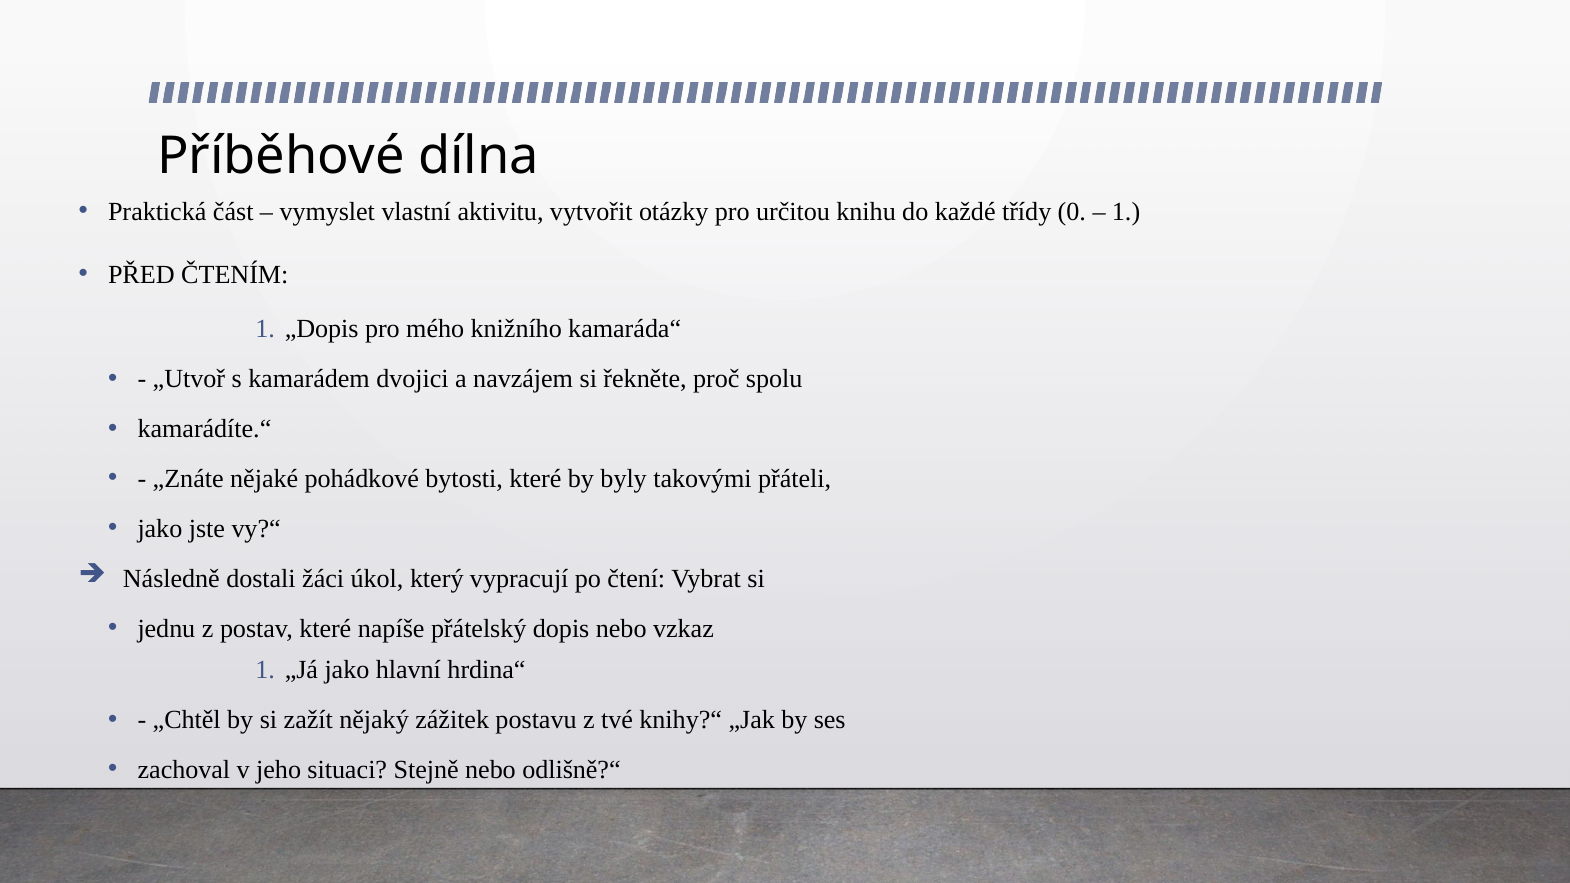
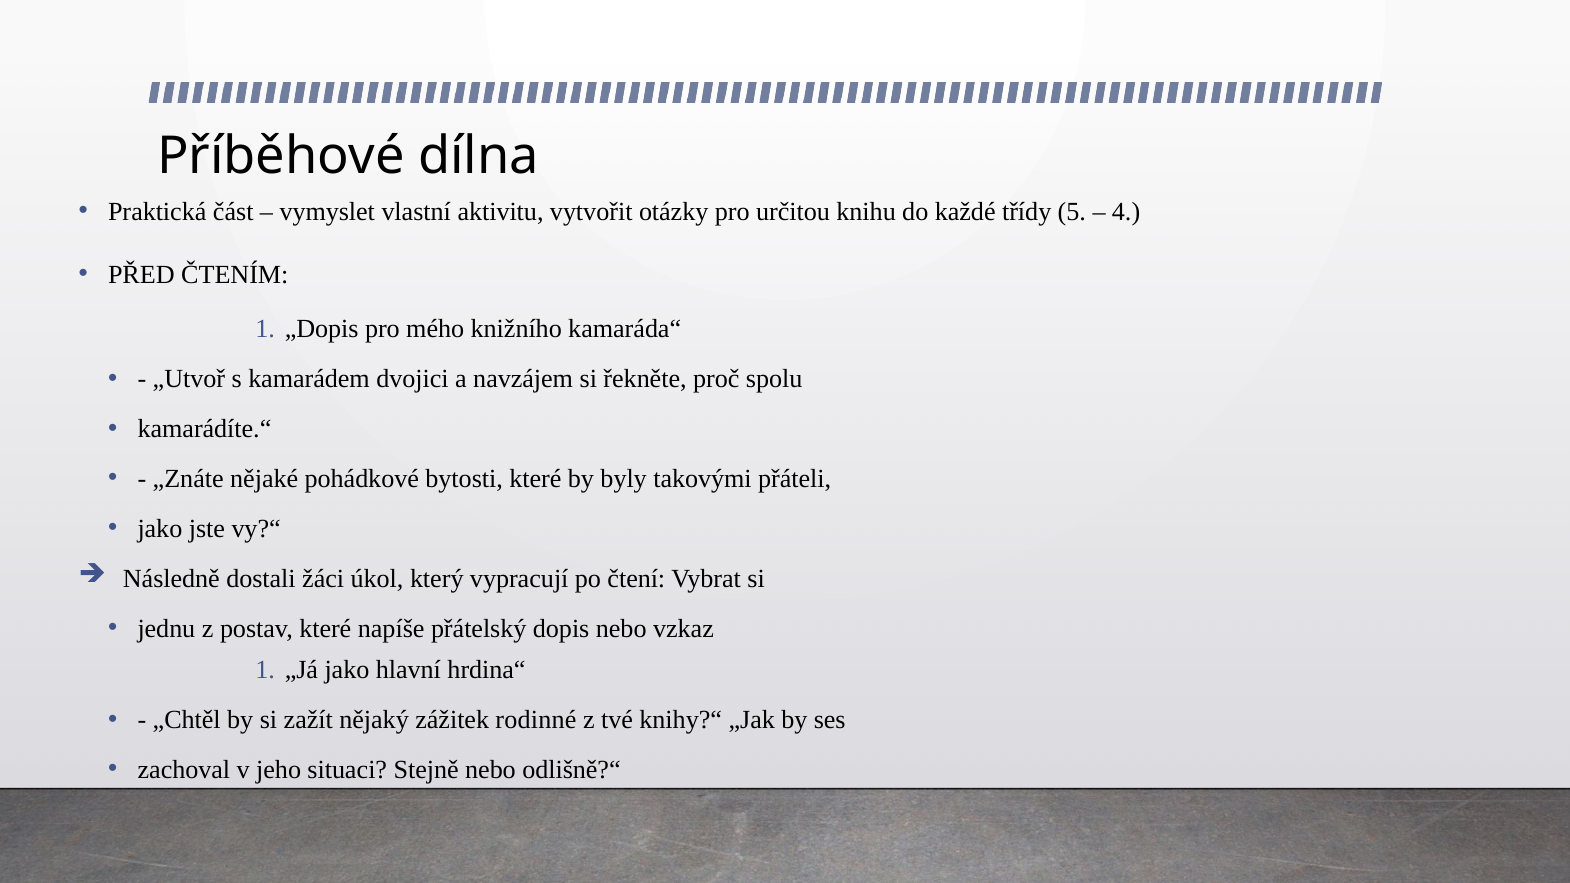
0: 0 -> 5
1 at (1126, 211): 1 -> 4
postavu: postavu -> rodinné
